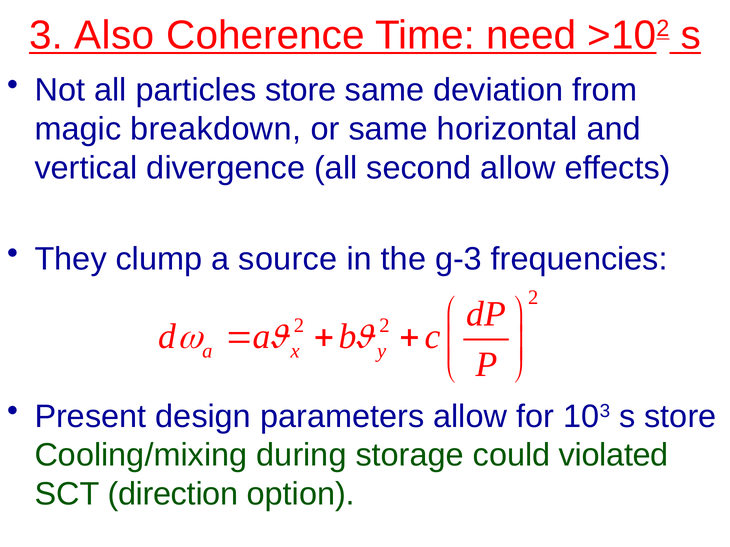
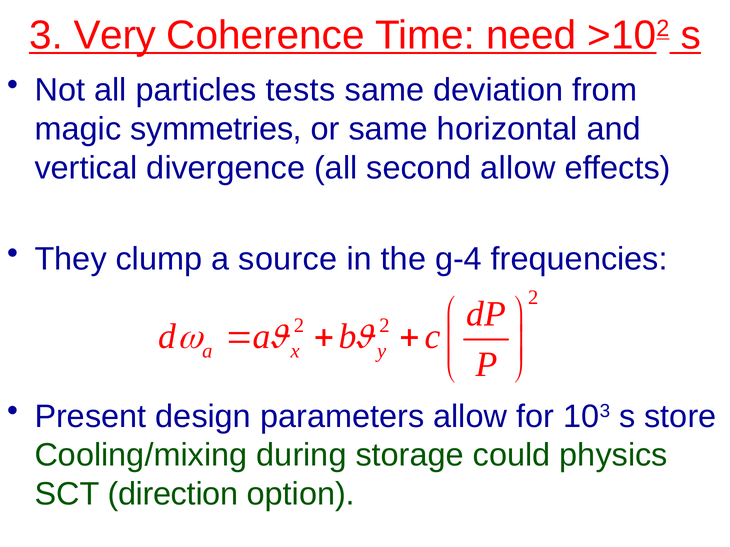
Also: Also -> Very
particles store: store -> tests
breakdown: breakdown -> symmetries
g-3: g-3 -> g-4
violated: violated -> physics
